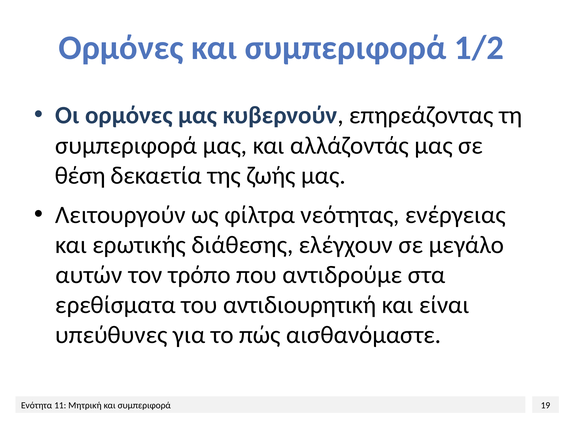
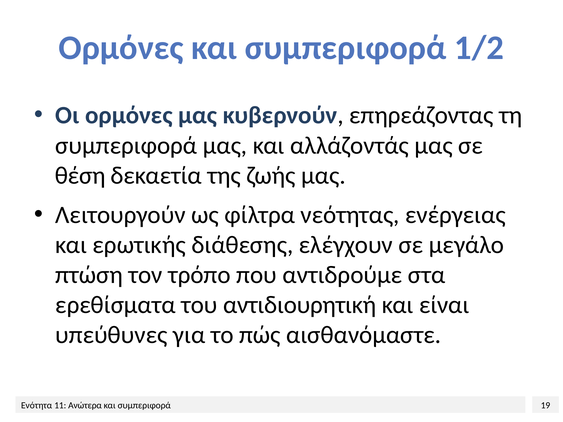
αυτών: αυτών -> πτώση
Μητρική: Μητρική -> Ανώτερα
